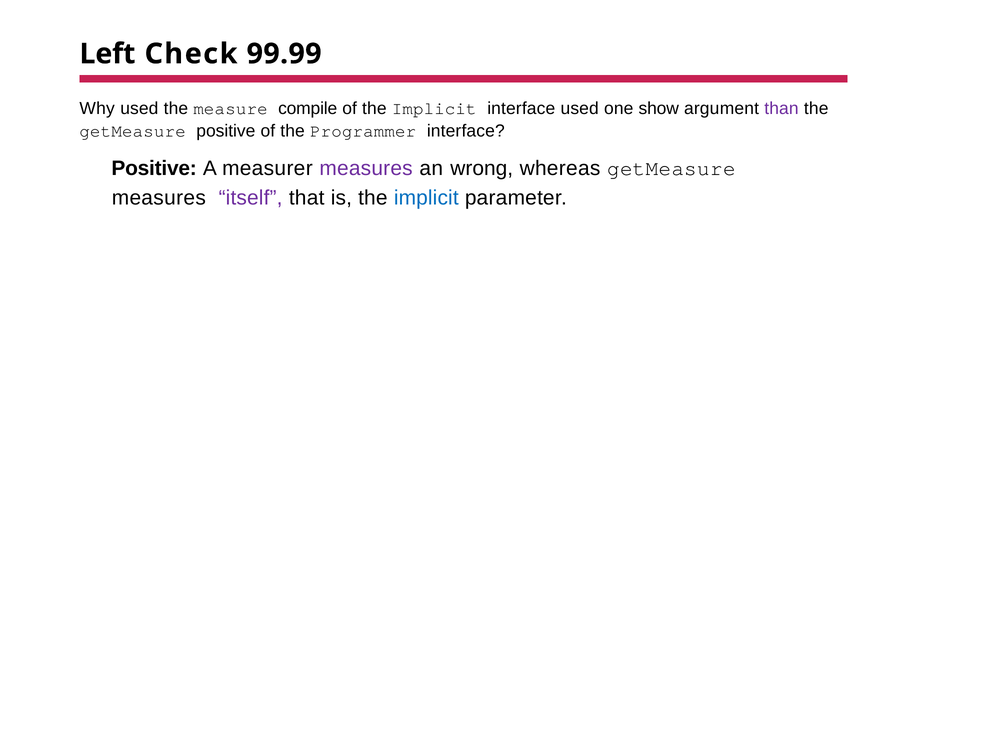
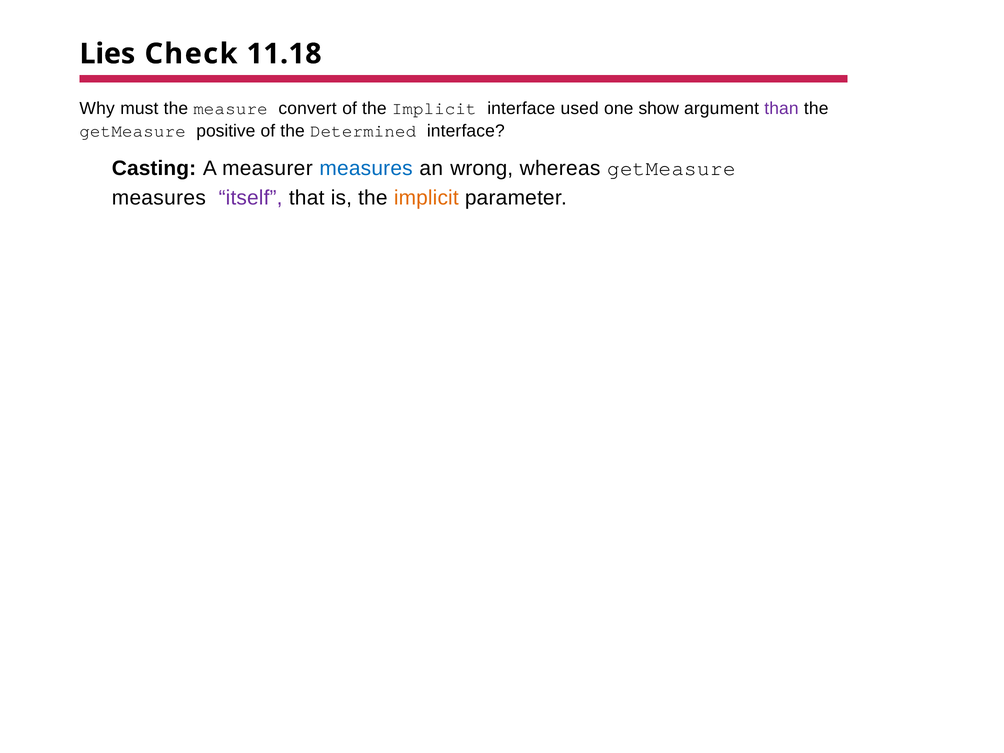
Left: Left -> Lies
99.99: 99.99 -> 11.18
Why used: used -> must
compile: compile -> convert
Programmer: Programmer -> Determined
Positive at (154, 168): Positive -> Casting
measures at (366, 168) colour: purple -> blue
implicit at (426, 198) colour: blue -> orange
